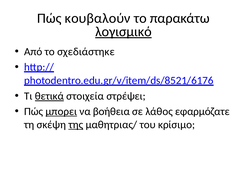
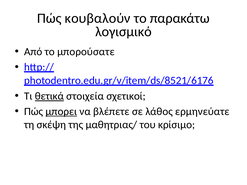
λογισμικό underline: present -> none
σχεδιάστηκε: σχεδιάστηκε -> μπορούσατε
στρέψει: στρέψει -> σχετικοί
βοήθεια: βοήθεια -> βλέπετε
εφαρμόζατε: εφαρμόζατε -> ερμηνεύατε
της underline: present -> none
